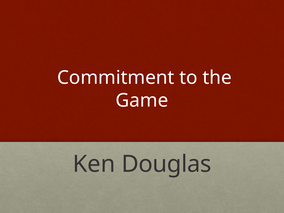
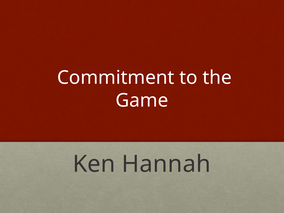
Douglas: Douglas -> Hannah
